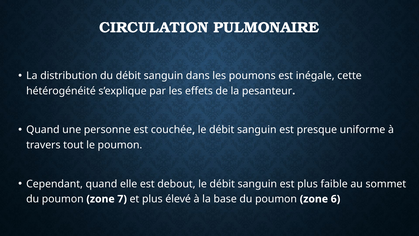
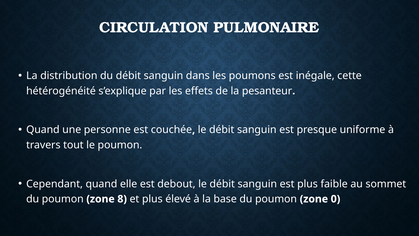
7: 7 -> 8
6: 6 -> 0
